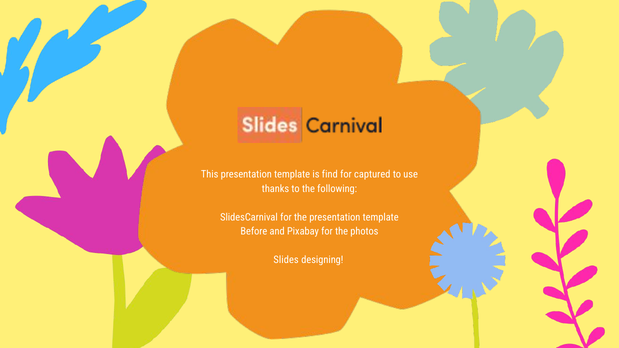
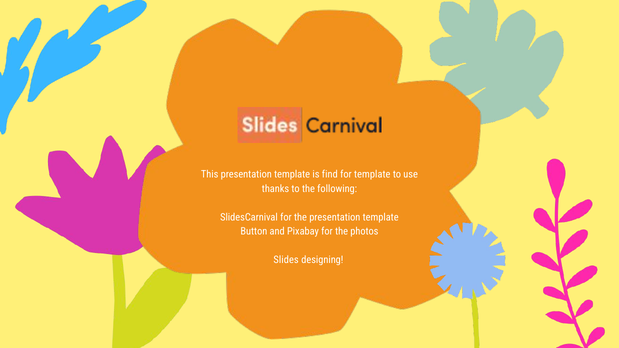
for captured: captured -> template
Before: Before -> Button
